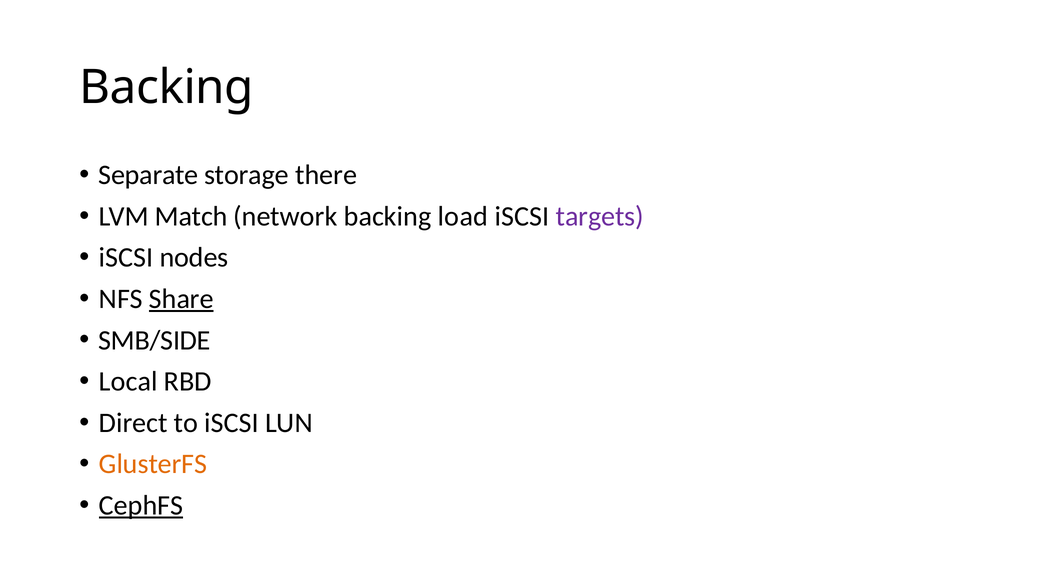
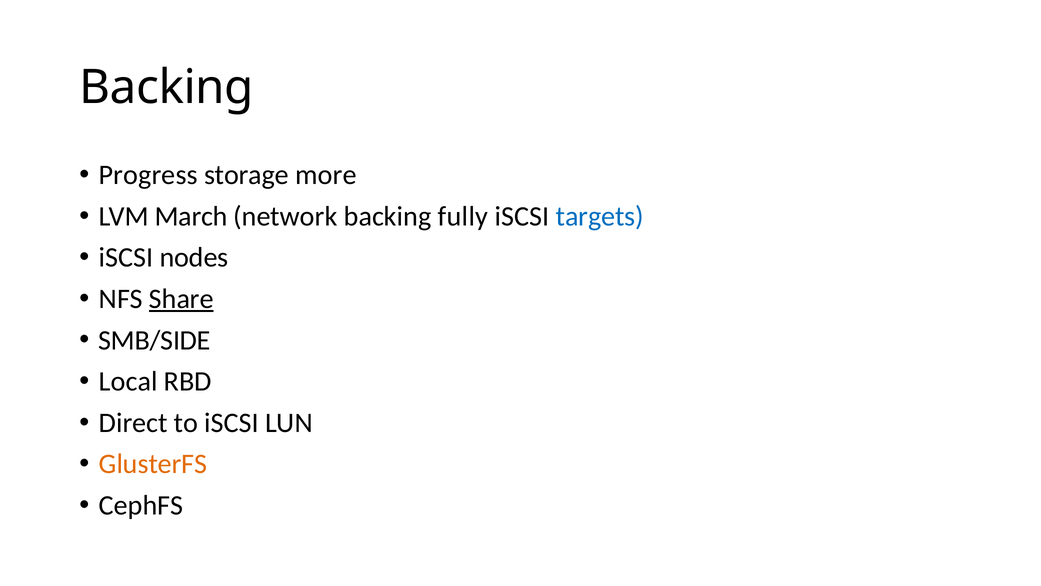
Separate: Separate -> Progress
there: there -> more
Match: Match -> March
load: load -> fully
targets colour: purple -> blue
CephFS underline: present -> none
